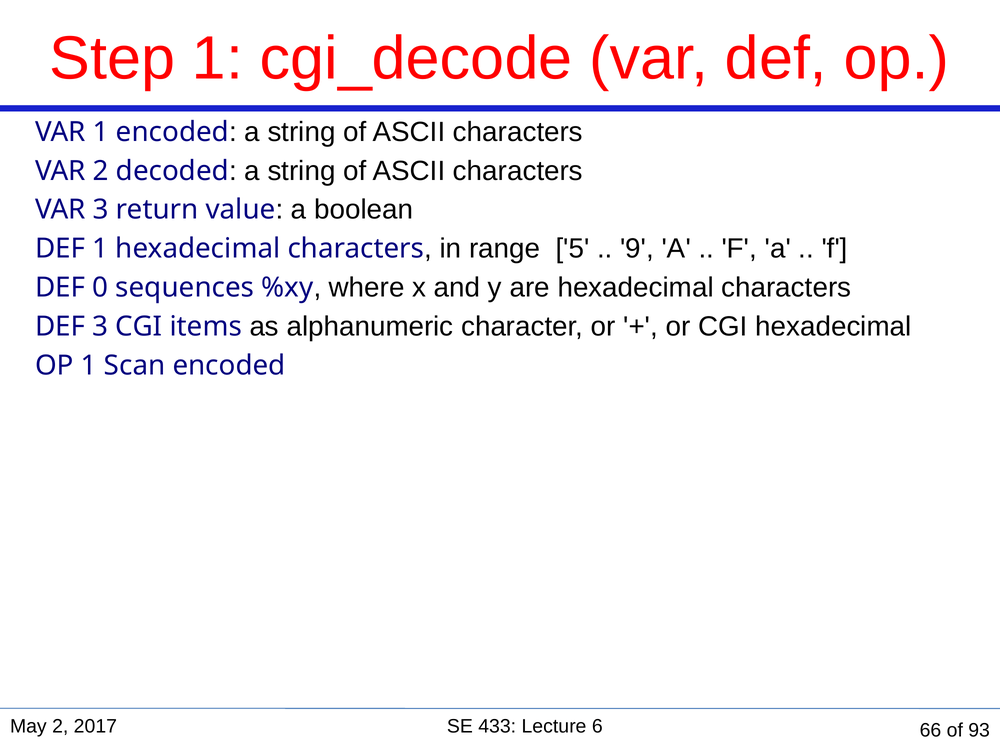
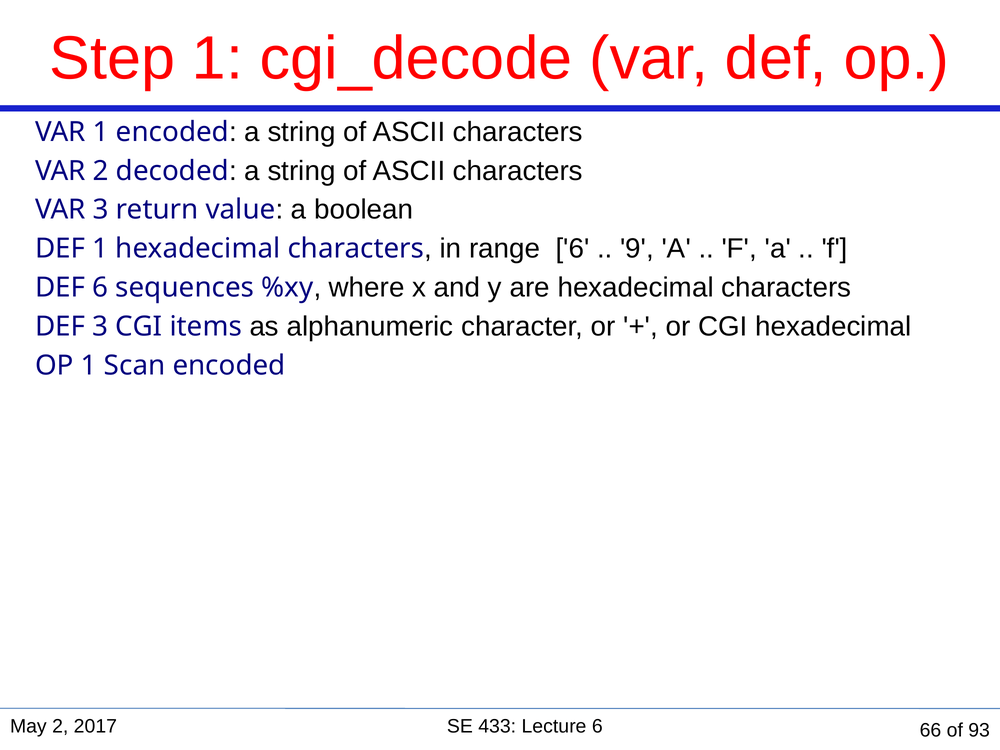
range 5: 5 -> 6
DEF 0: 0 -> 6
